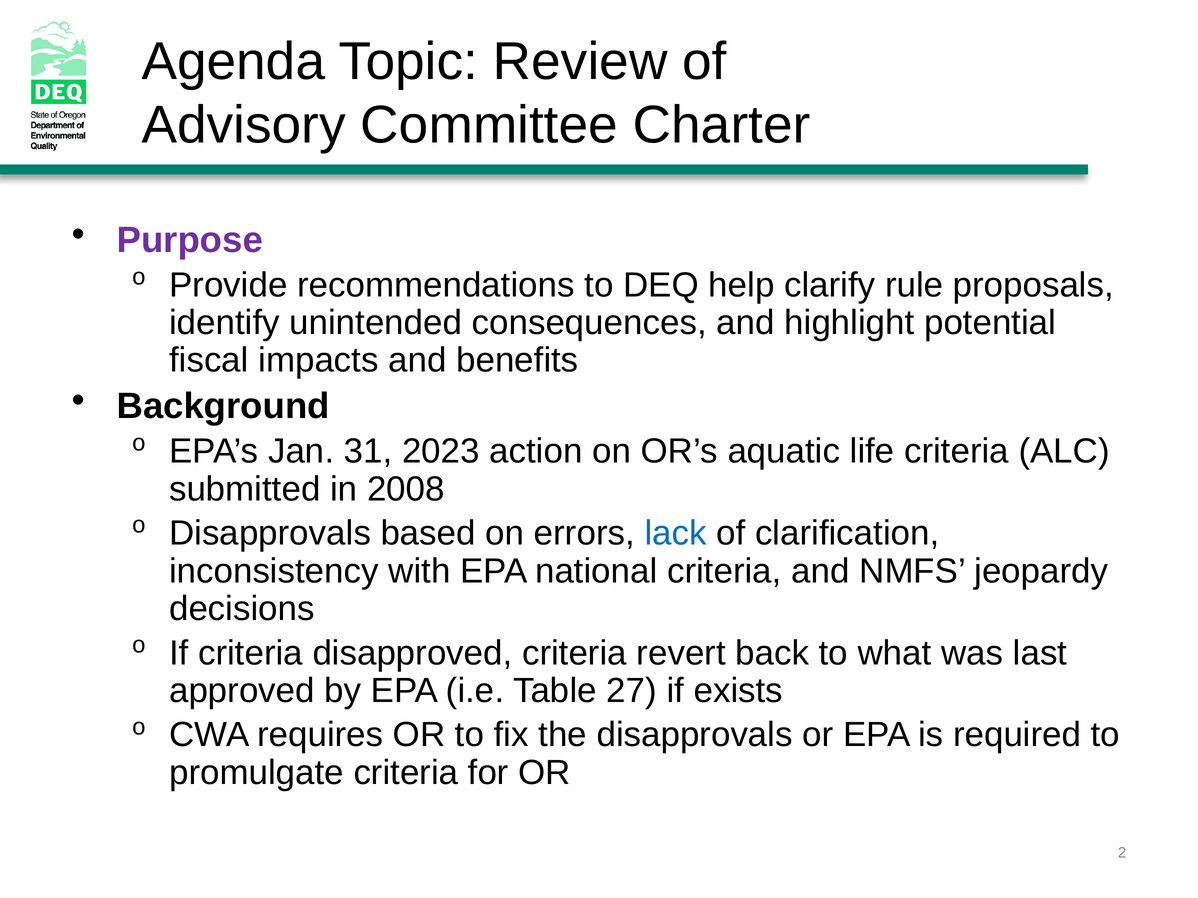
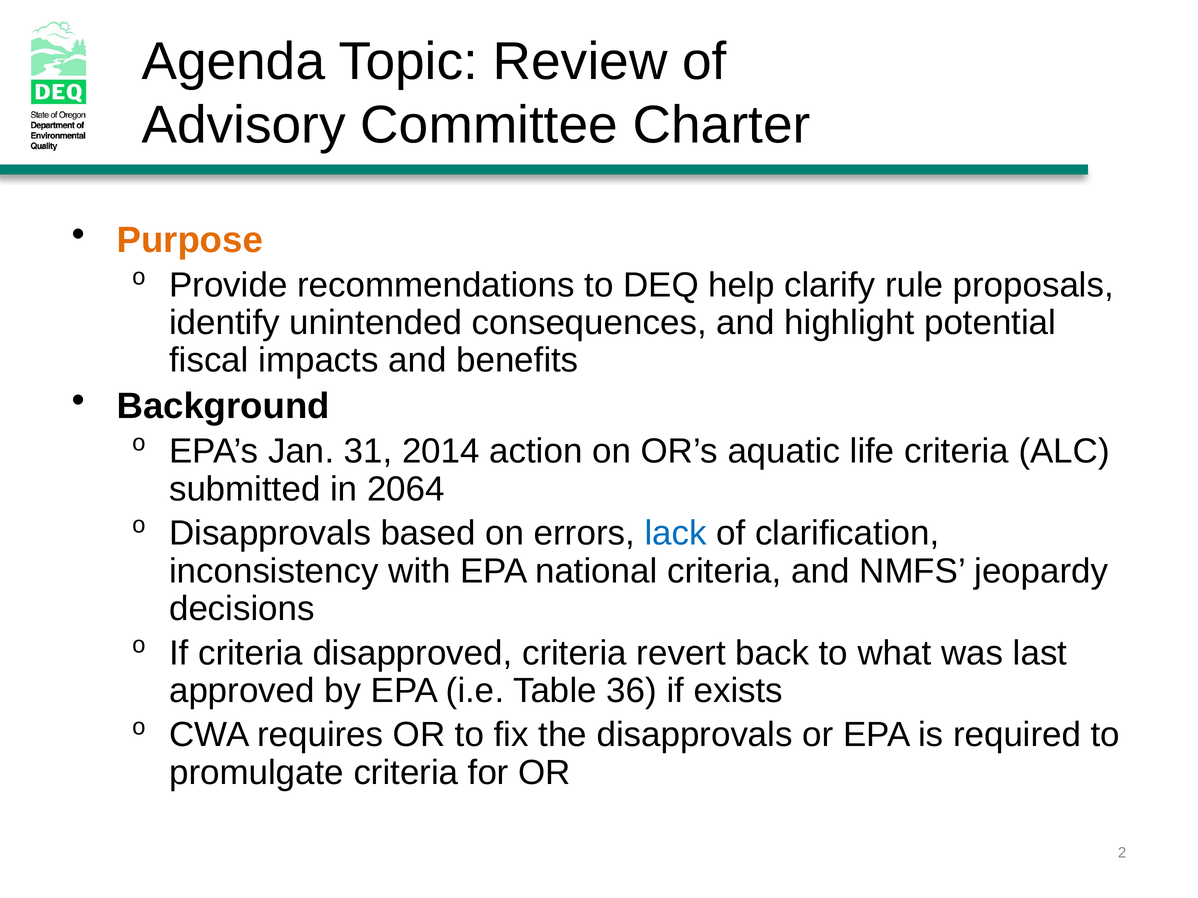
Purpose colour: purple -> orange
2023: 2023 -> 2014
2008: 2008 -> 2064
27: 27 -> 36
